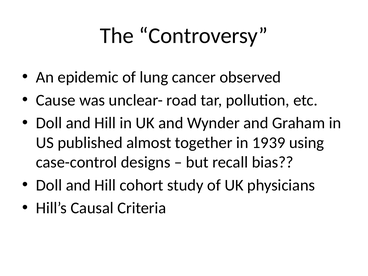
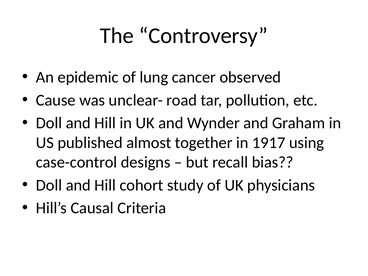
1939: 1939 -> 1917
